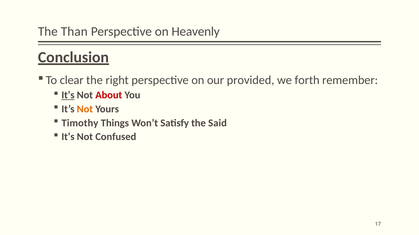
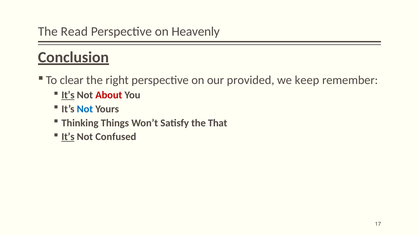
Than: Than -> Read
forth: forth -> keep
Not at (85, 109) colour: orange -> blue
Timothy: Timothy -> Thinking
Said: Said -> That
It’s at (68, 137) underline: none -> present
